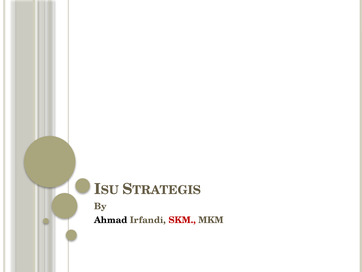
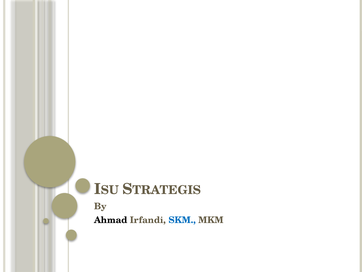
SKM colour: red -> blue
